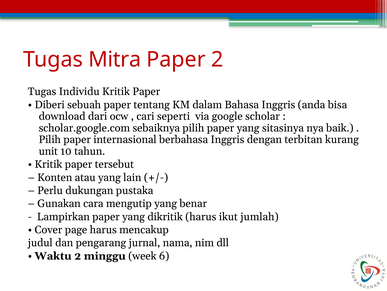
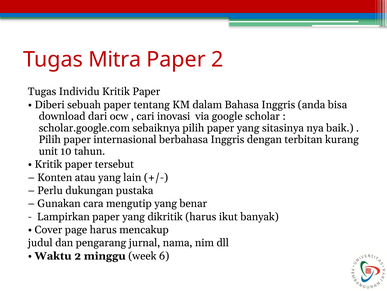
seperti: seperti -> inovasi
jumlah: jumlah -> banyak
